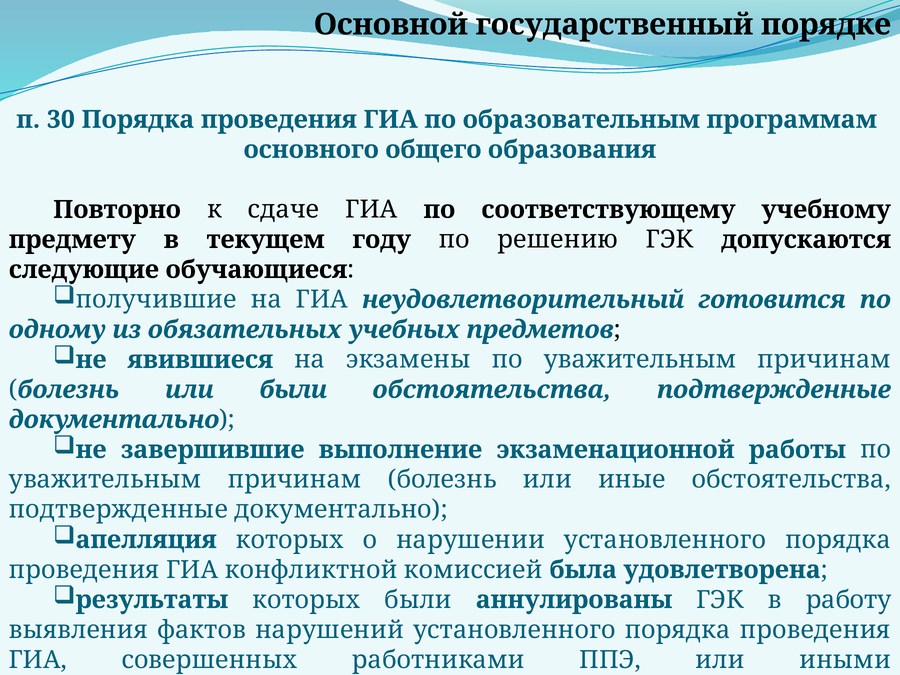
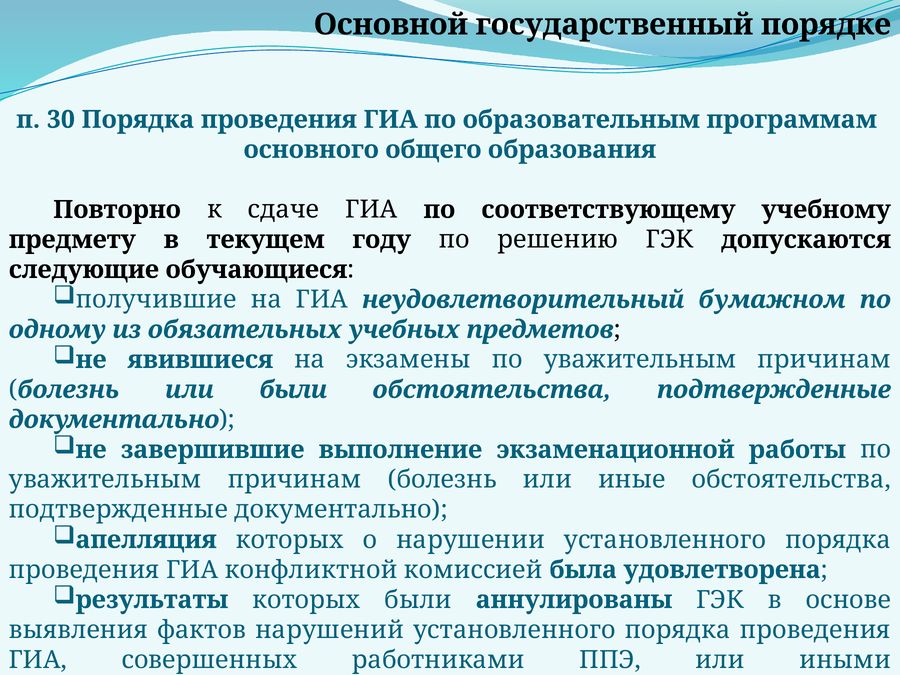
готовится: готовится -> бумажном
работу: работу -> основе
